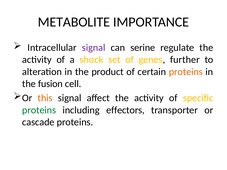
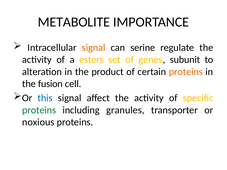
signal at (94, 48) colour: purple -> orange
shock: shock -> esters
further: further -> subunit
this colour: orange -> blue
effectors: effectors -> granules
cascade: cascade -> noxious
